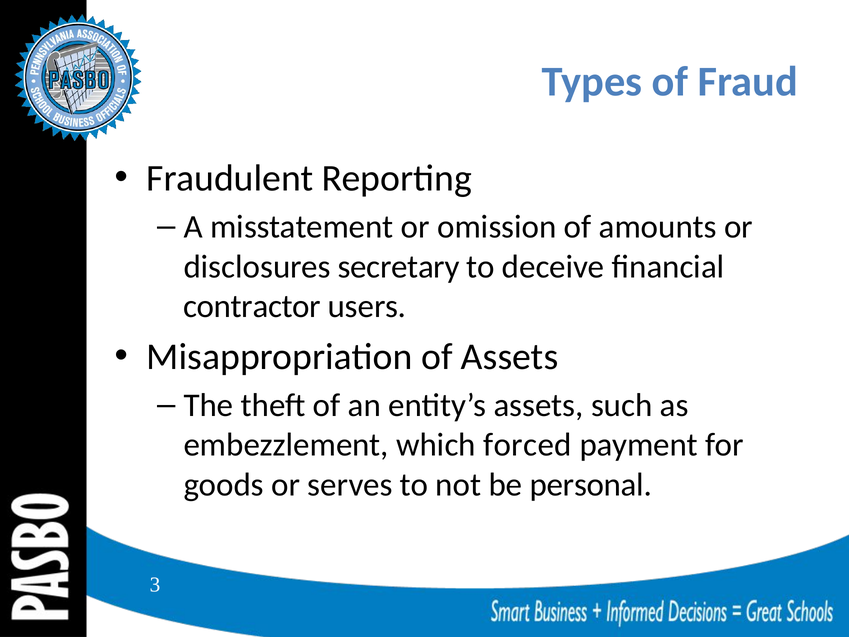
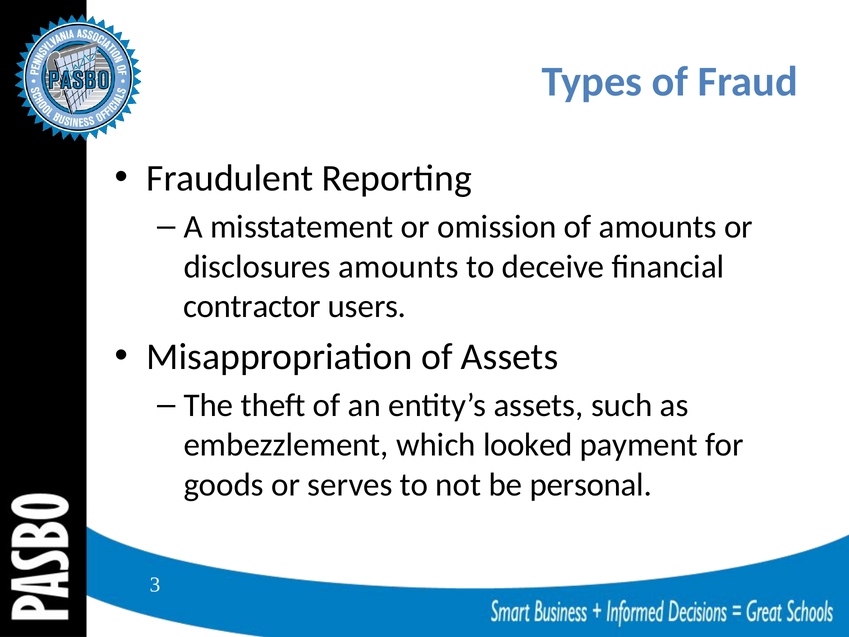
disclosures secretary: secretary -> amounts
forced: forced -> looked
